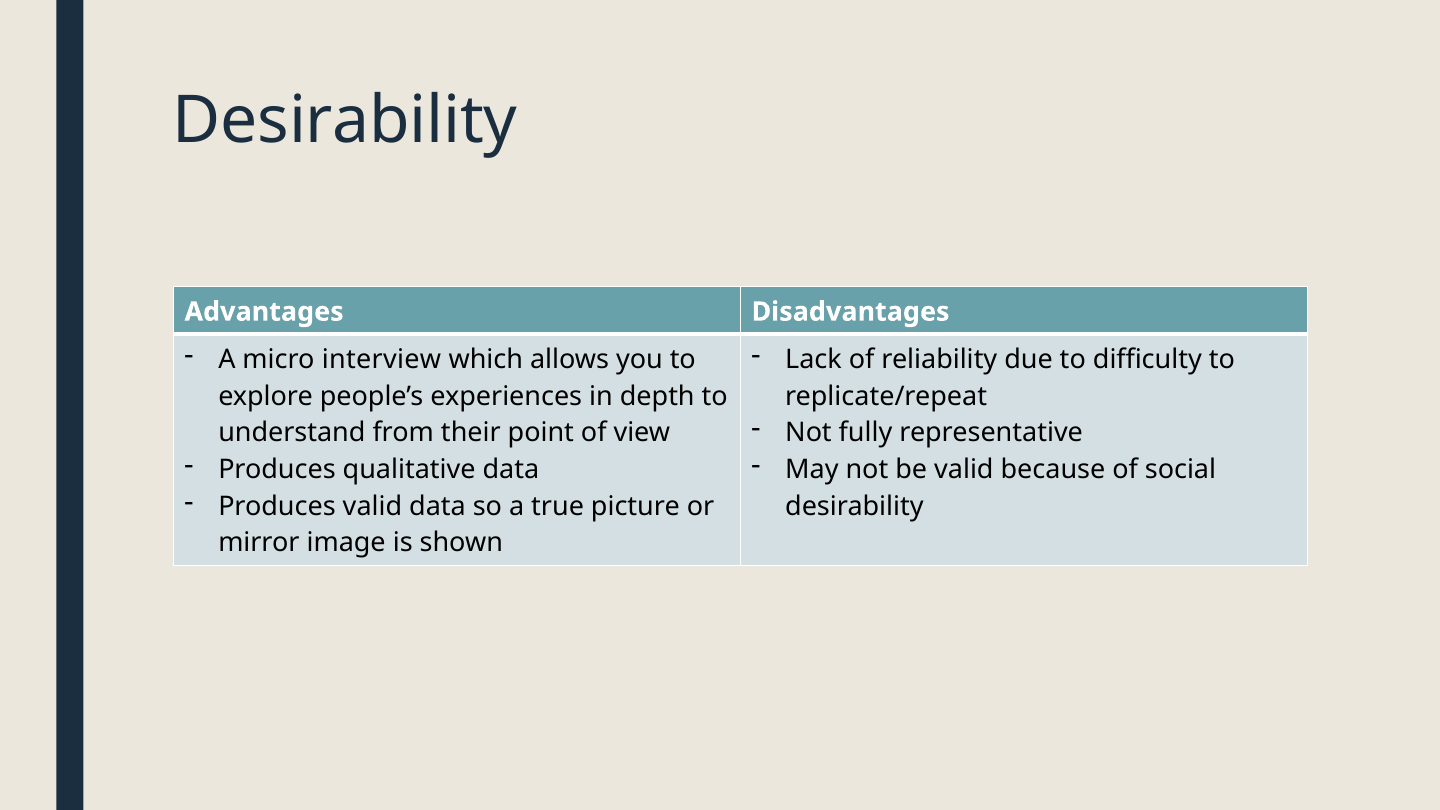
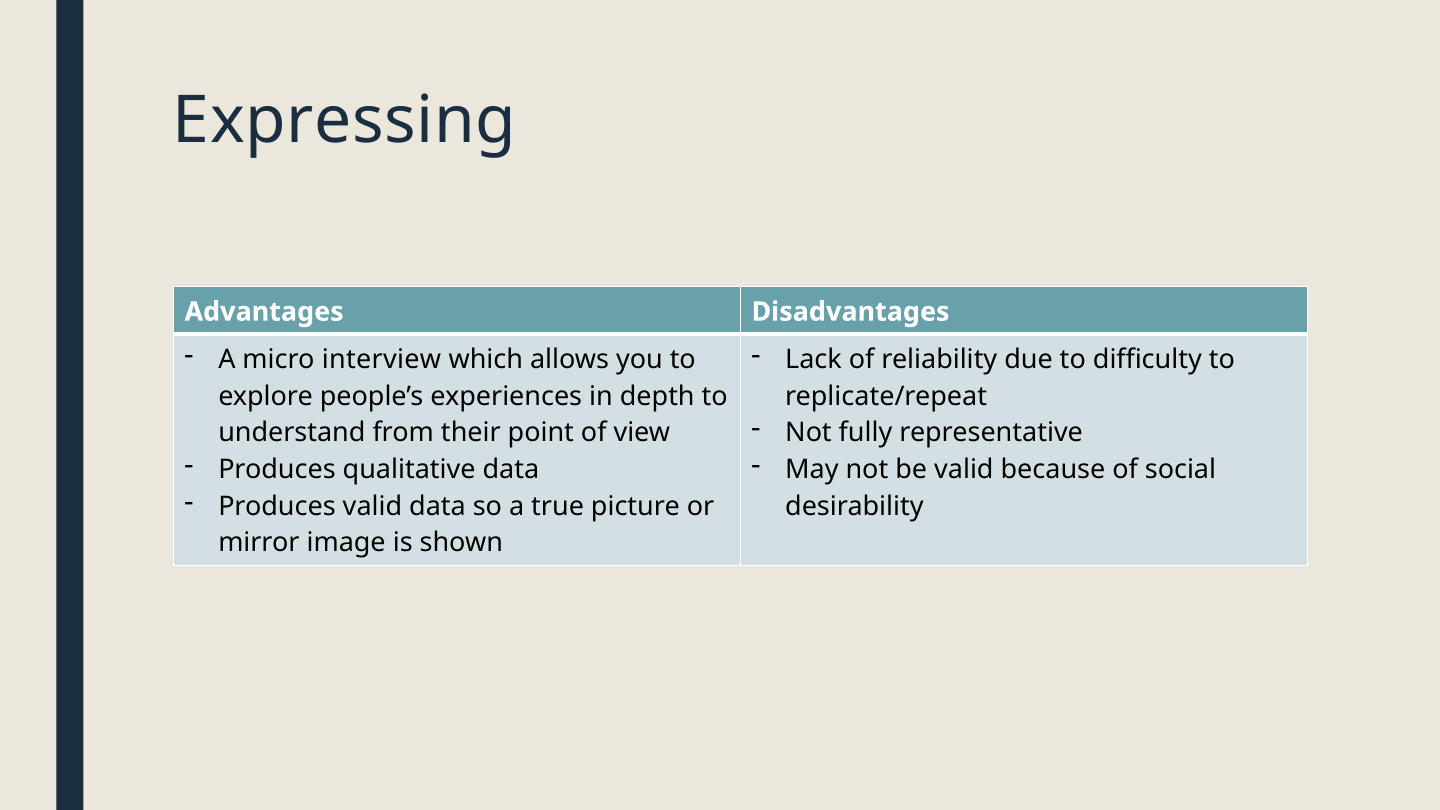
Desirability at (345, 121): Desirability -> Expressing
